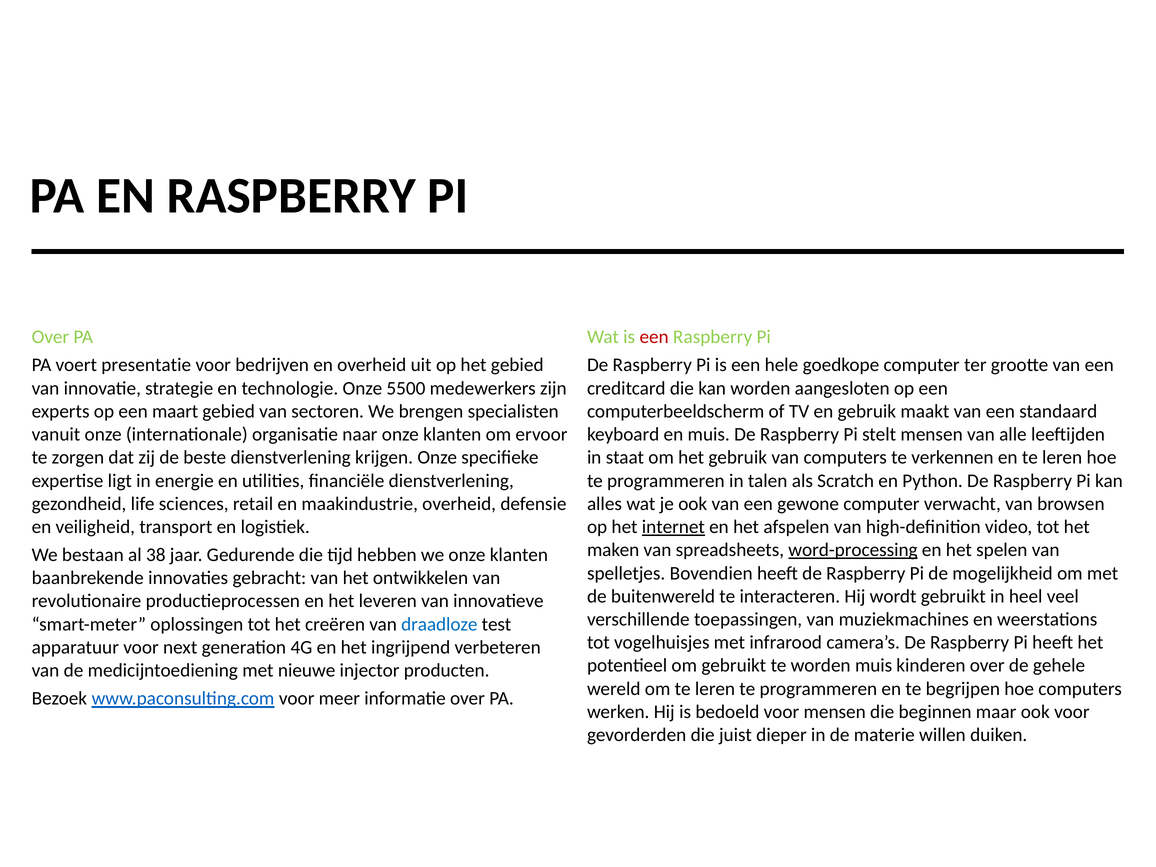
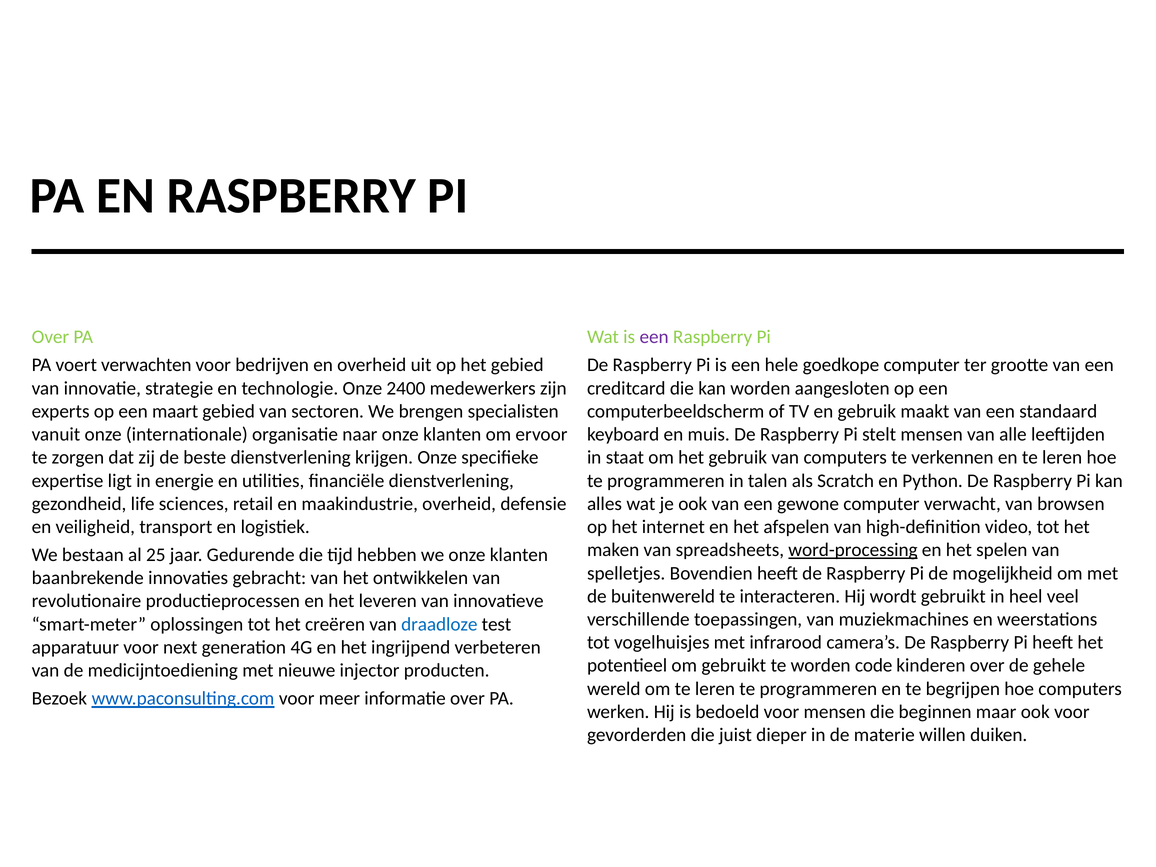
een at (654, 337) colour: red -> purple
presentatie: presentatie -> verwachten
5500: 5500 -> 2400
internet underline: present -> none
38: 38 -> 25
worden muis: muis -> code
